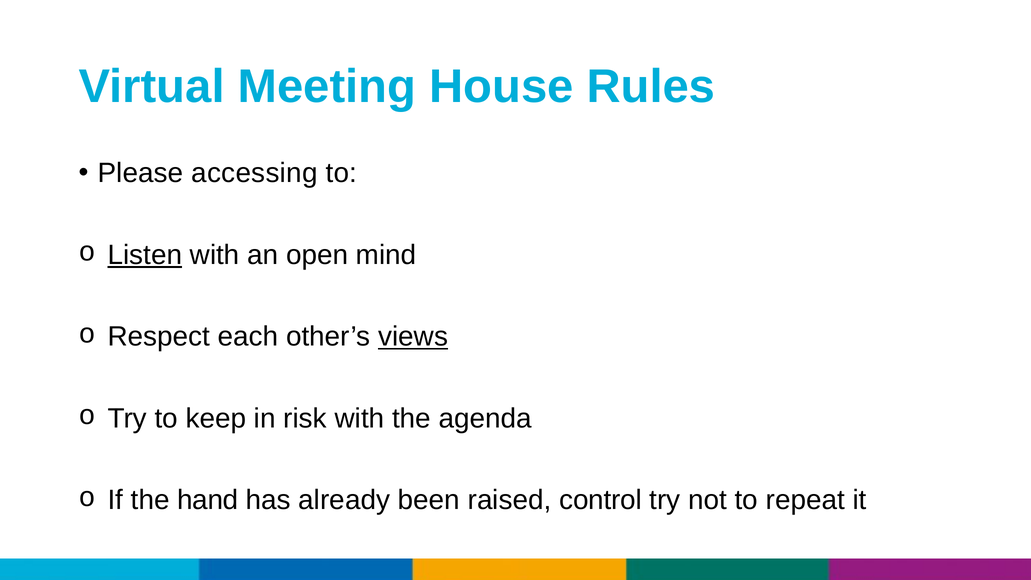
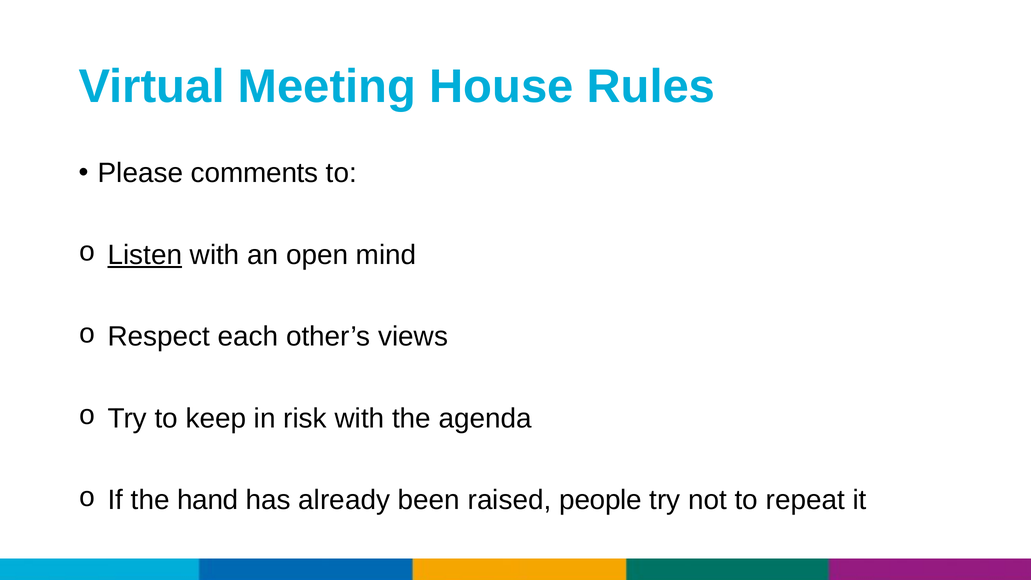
accessing: accessing -> comments
views underline: present -> none
control: control -> people
